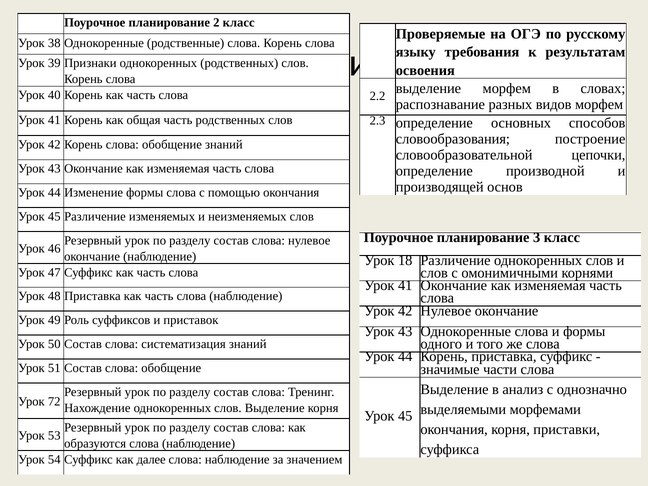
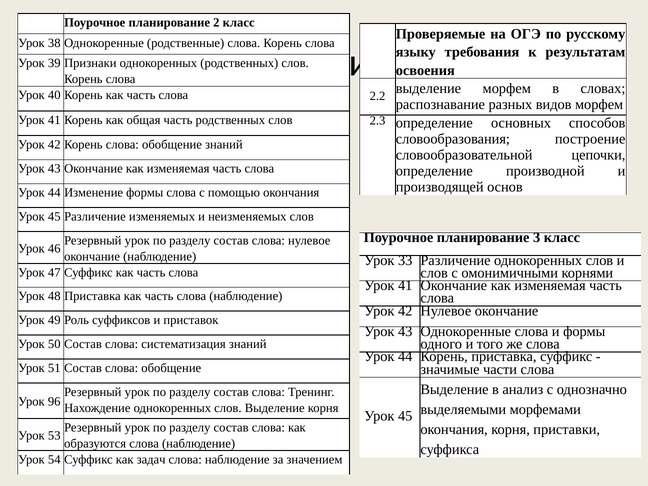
18: 18 -> 33
72: 72 -> 96
далее: далее -> задач
